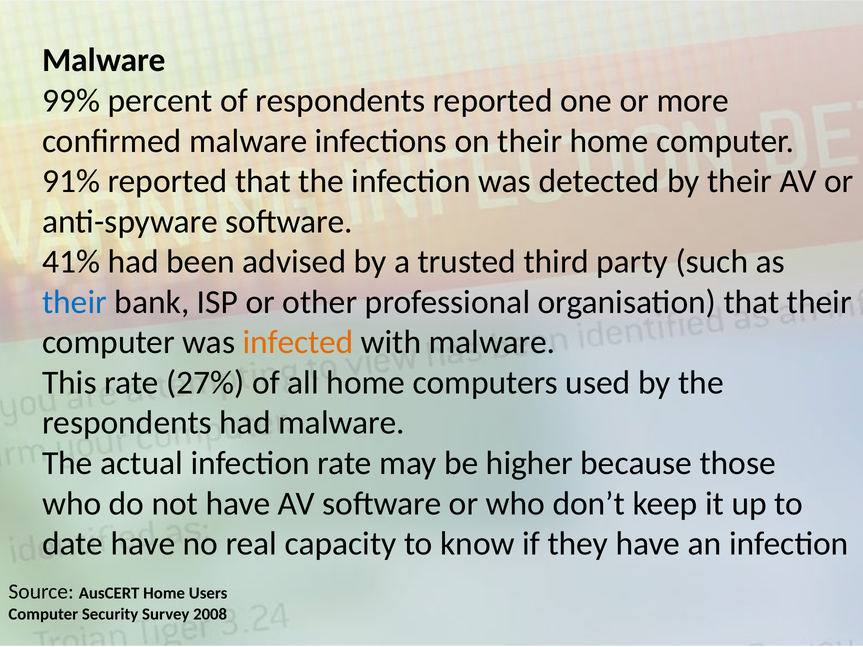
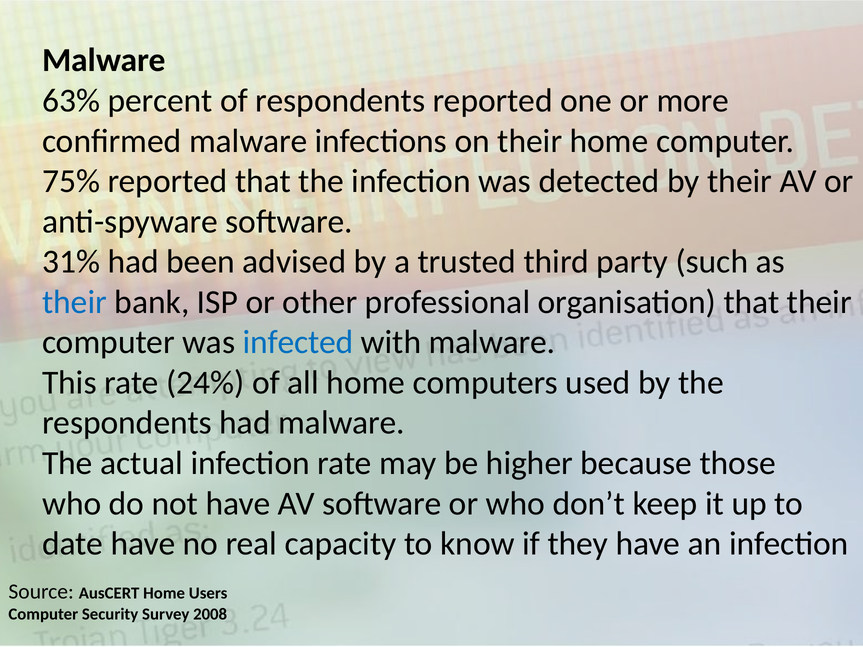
99%: 99% -> 63%
91%: 91% -> 75%
41%: 41% -> 31%
infected colour: orange -> blue
27%: 27% -> 24%
